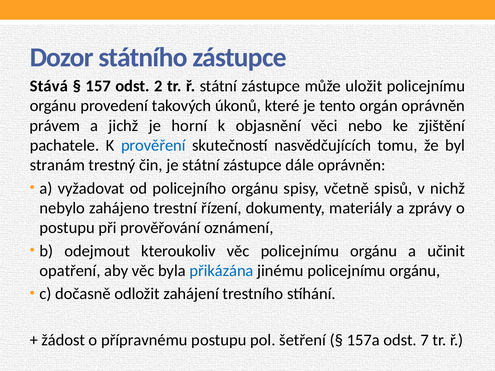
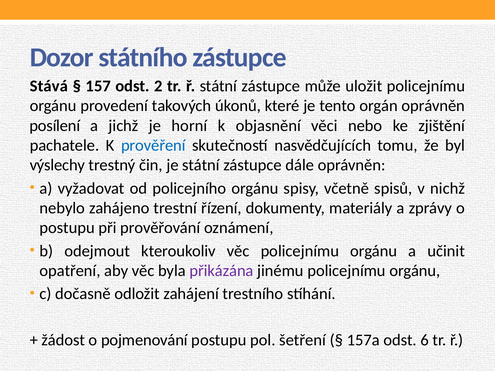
právem: právem -> posílení
stranám: stranám -> výslechy
přikázána colour: blue -> purple
přípravnému: přípravnému -> pojmenování
7: 7 -> 6
